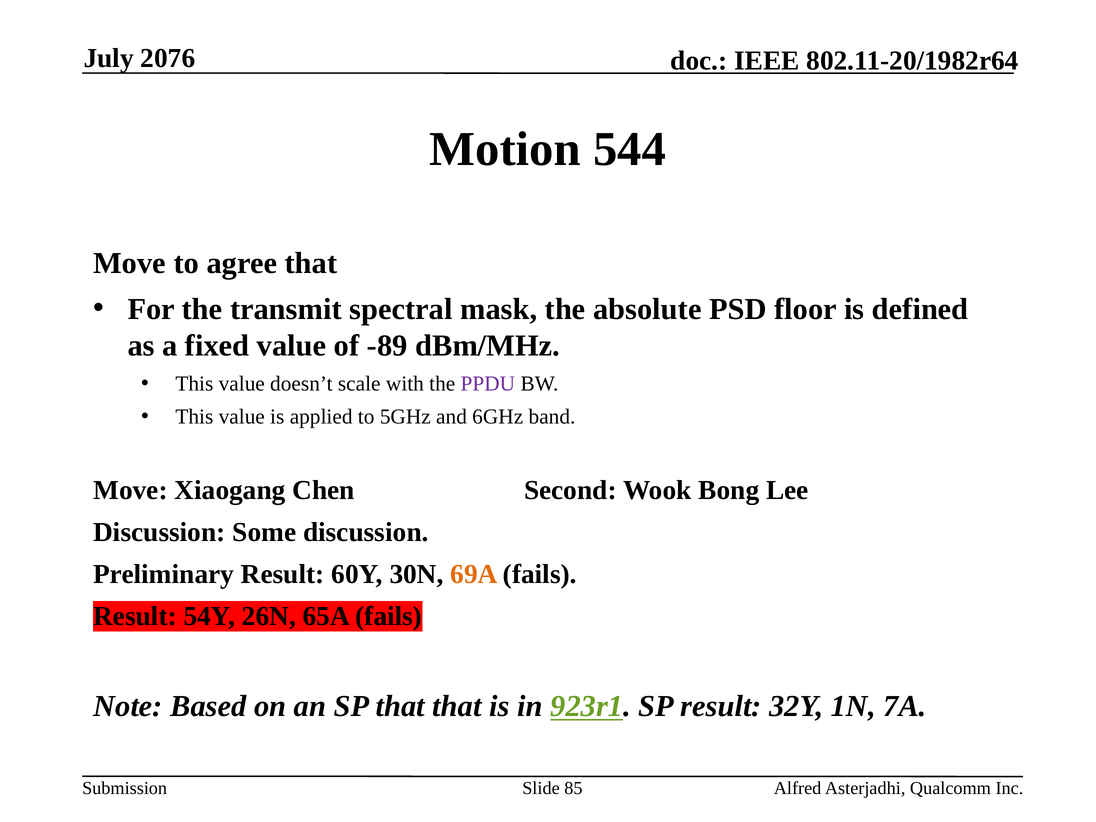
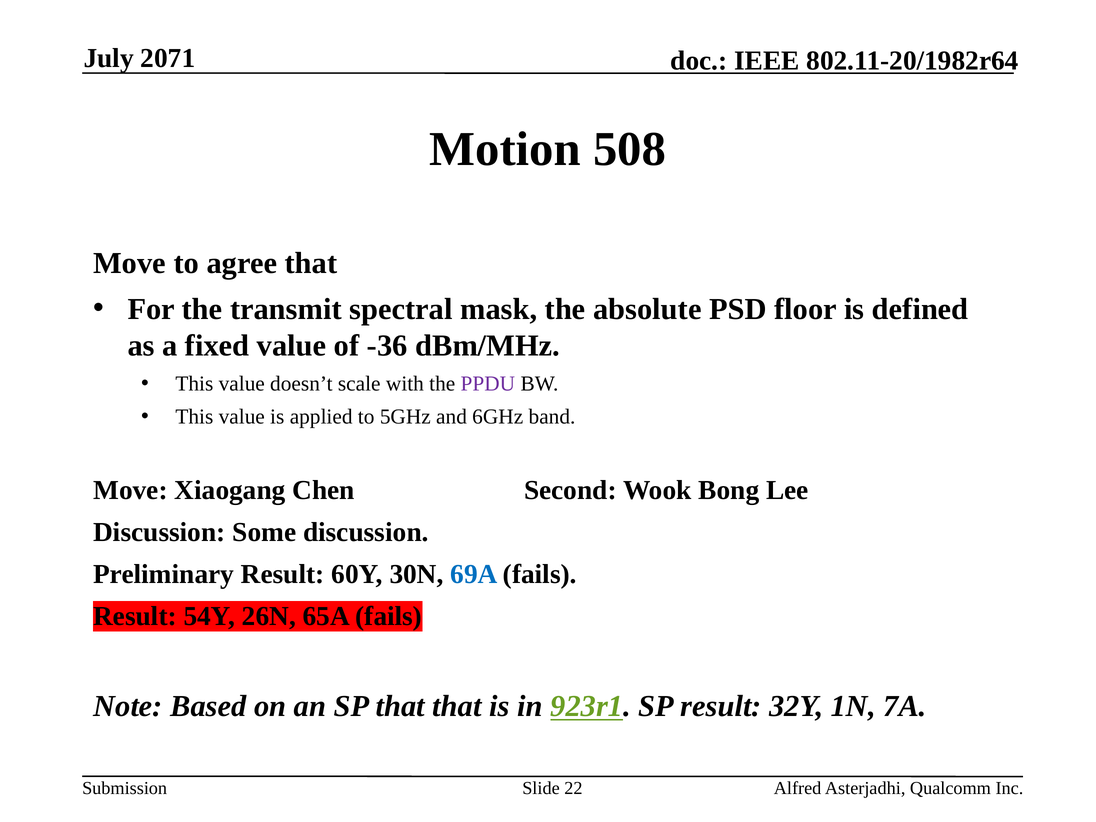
2076: 2076 -> 2071
544: 544 -> 508
-89: -89 -> -36
69A colour: orange -> blue
85: 85 -> 22
